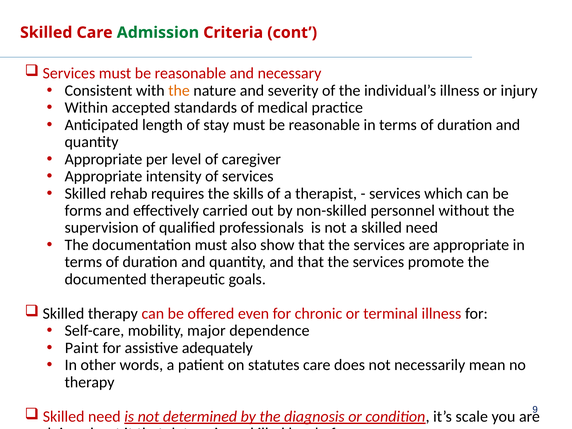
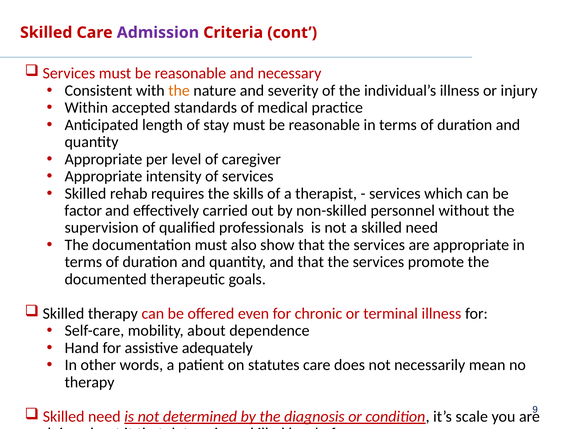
Admission colour: green -> purple
forms: forms -> factor
mobility major: major -> about
Paint: Paint -> Hand
